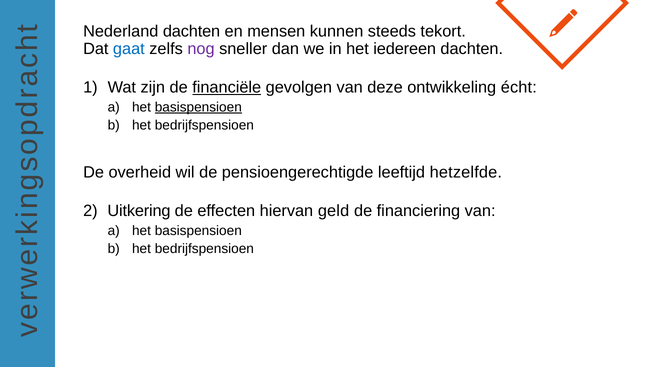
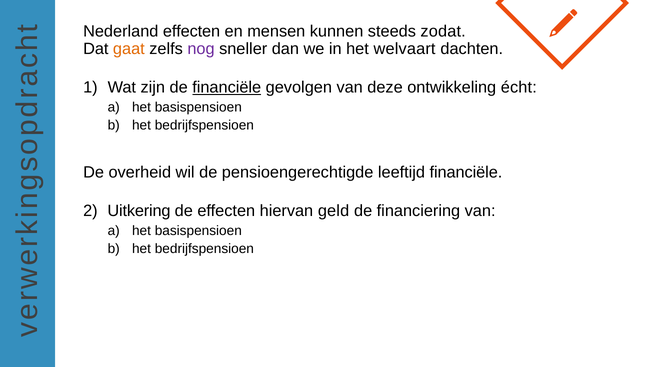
Nederland dachten: dachten -> effecten
tekort: tekort -> zodat
gaat colour: blue -> orange
iedereen: iedereen -> welvaart
basispensioen at (198, 107) underline: present -> none
leeftijd hetzelfde: hetzelfde -> financiële
